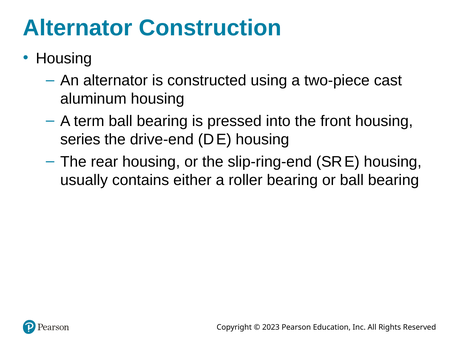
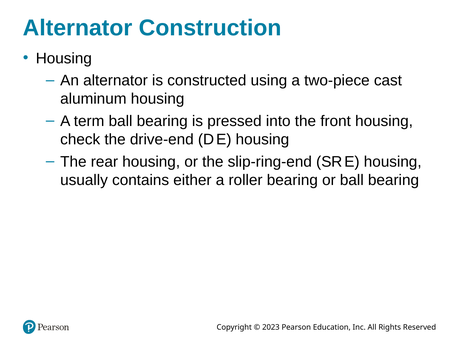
series: series -> check
